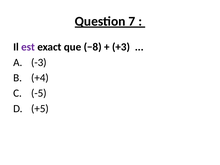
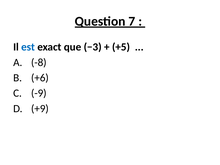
est colour: purple -> blue
−8: −8 -> −3
+3: +3 -> +5
-3: -3 -> -8
+4: +4 -> +6
-5: -5 -> -9
+5: +5 -> +9
